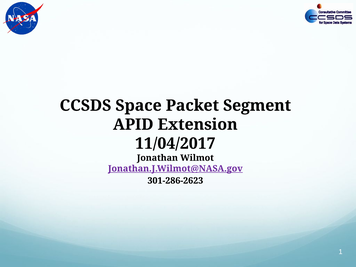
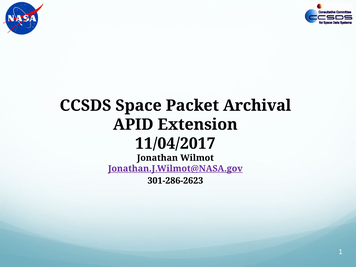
Segment: Segment -> Archival
